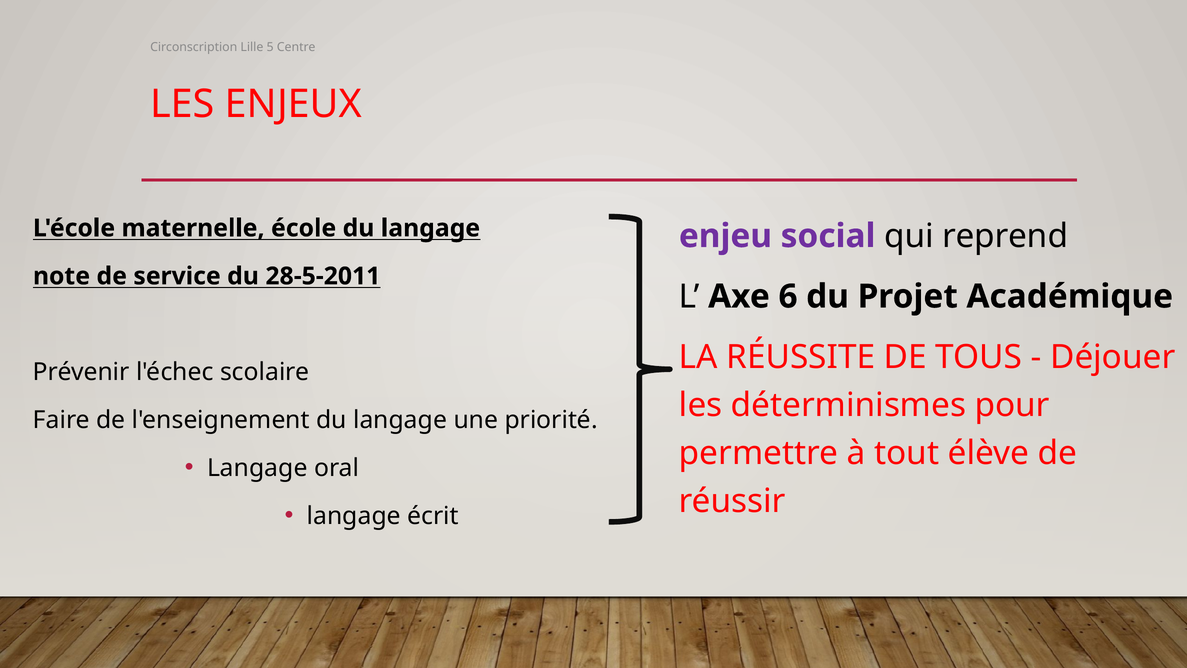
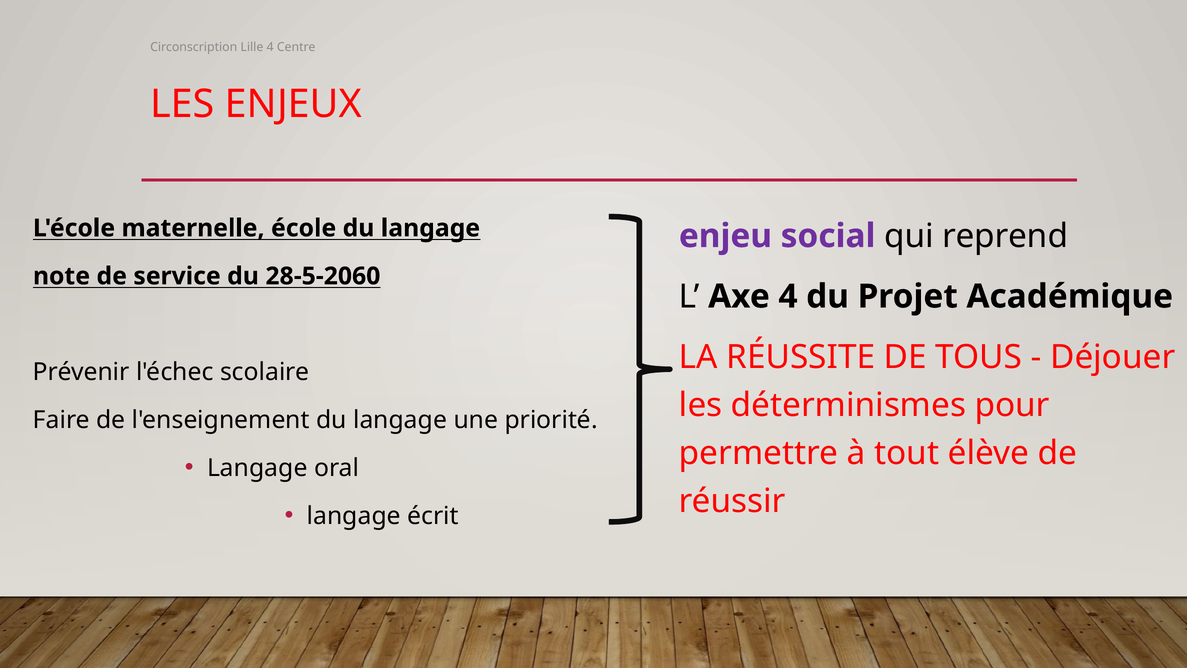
Lille 5: 5 -> 4
28-5-2011: 28-5-2011 -> 28-5-2060
Axe 6: 6 -> 4
